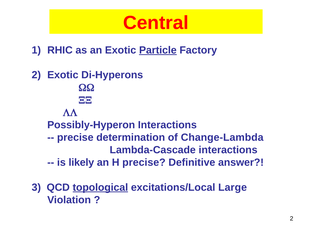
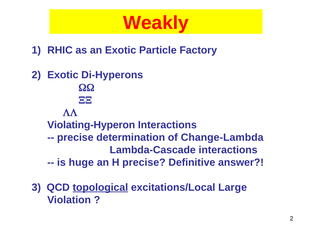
Central: Central -> Weakly
Particle underline: present -> none
Possibly-Hyperon: Possibly-Hyperon -> Violating-Hyperon
likely: likely -> huge
